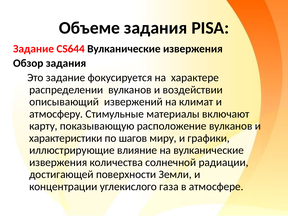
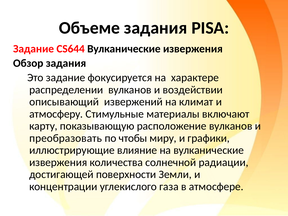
характеристики: характеристики -> преобразовать
шагов: шагов -> чтобы
